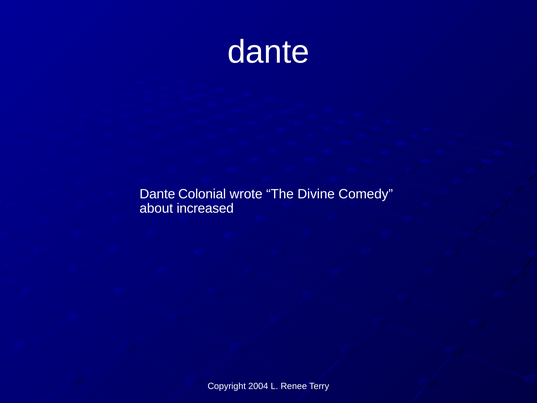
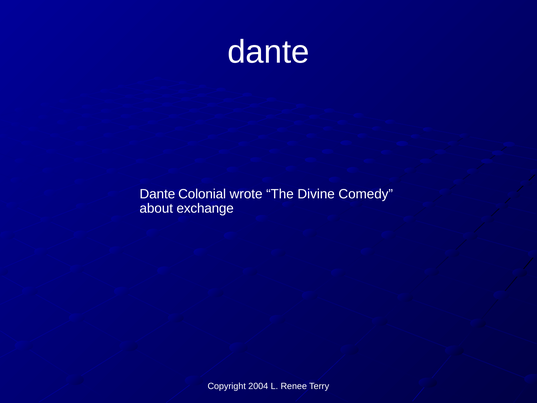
increased: increased -> exchange
